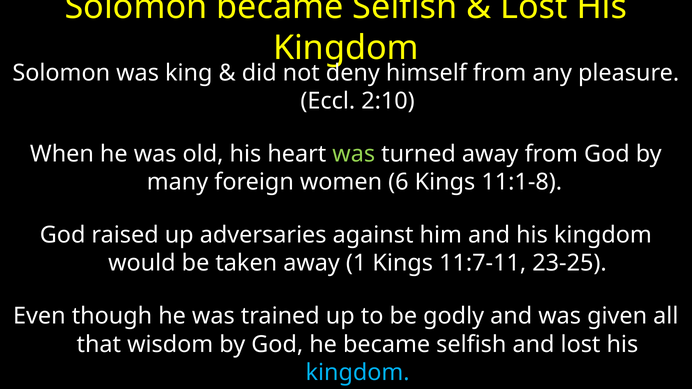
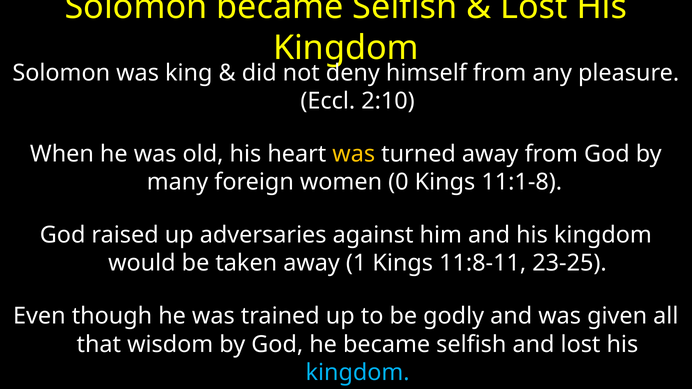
was at (354, 154) colour: light green -> yellow
6: 6 -> 0
11:7-11: 11:7-11 -> 11:8-11
